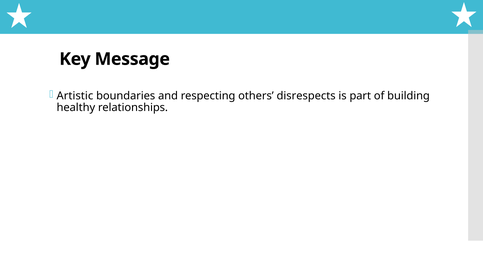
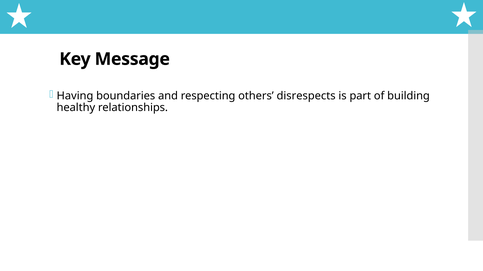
Artistic: Artistic -> Having
